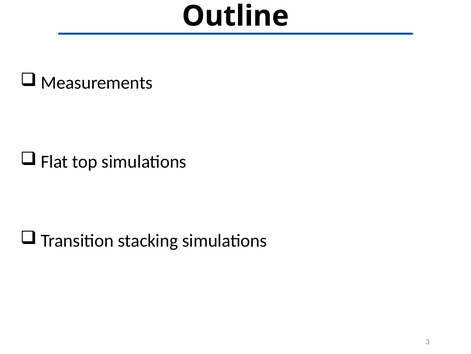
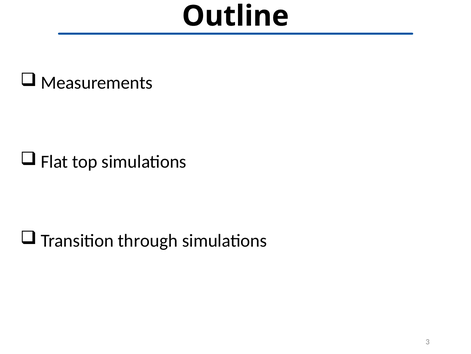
stacking: stacking -> through
